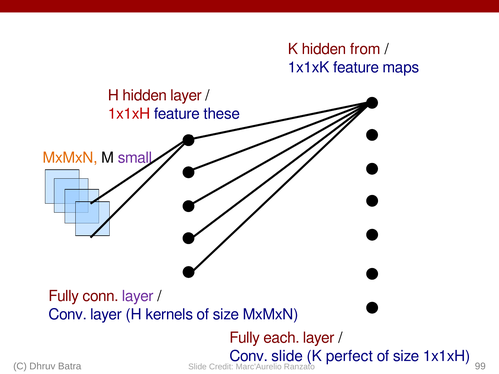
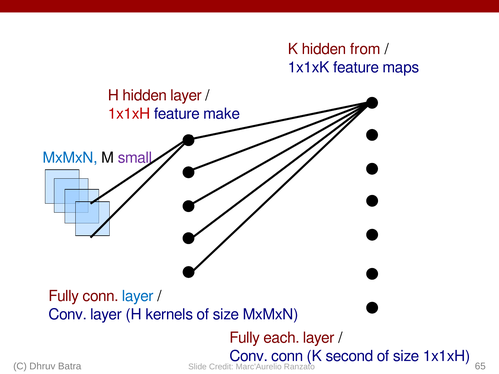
these: these -> make
MxMxN at (70, 158) colour: orange -> blue
layer at (138, 296) colour: purple -> blue
Conv slide: slide -> conn
perfect: perfect -> second
99: 99 -> 65
